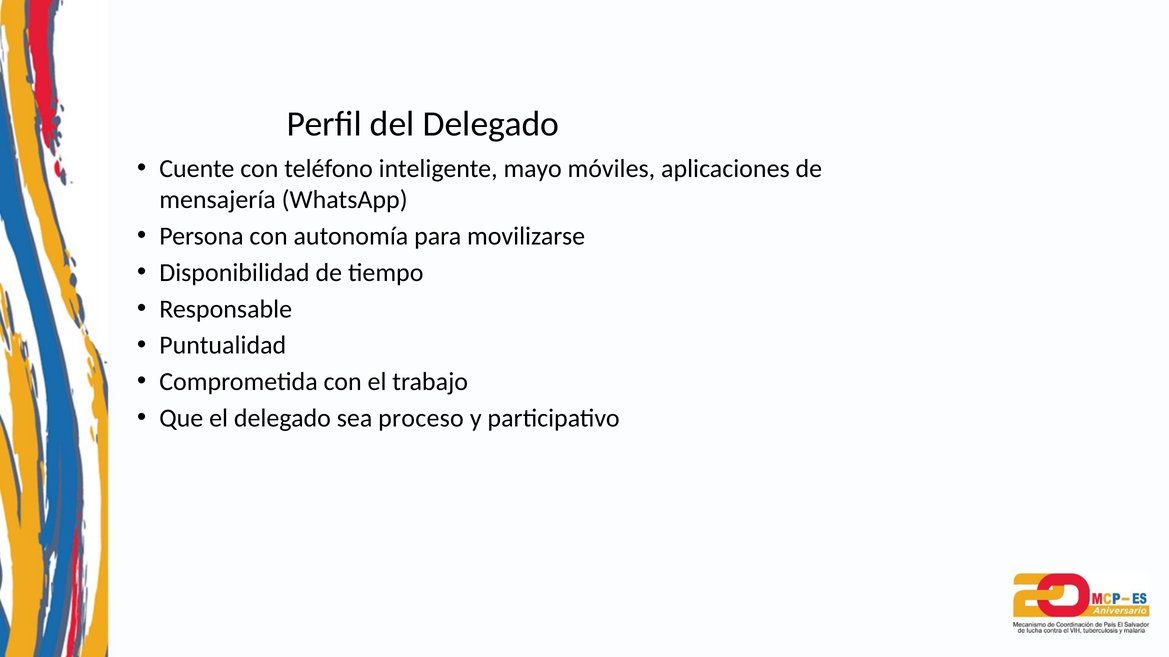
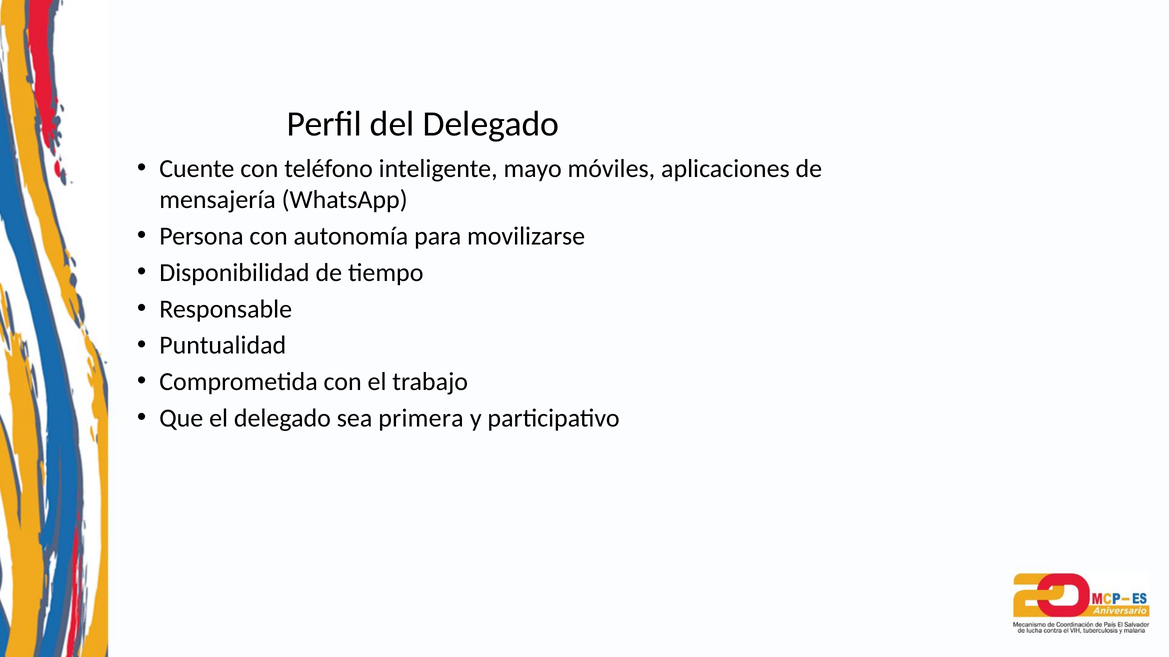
proceso: proceso -> primera
